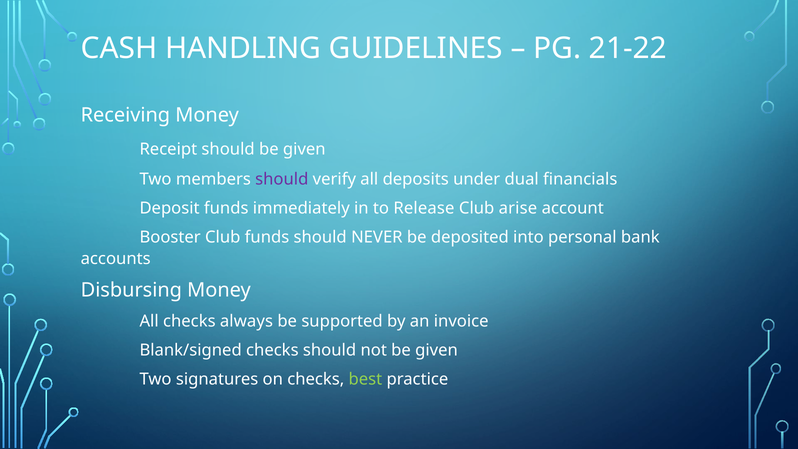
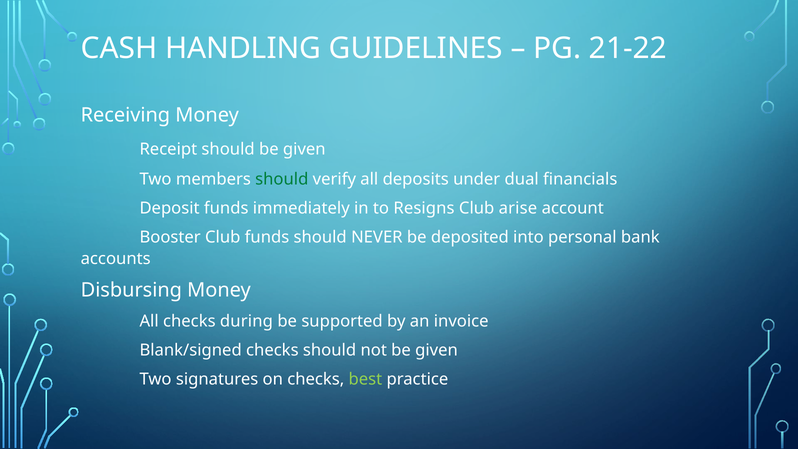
should at (282, 179) colour: purple -> green
Release: Release -> Resigns
always: always -> during
